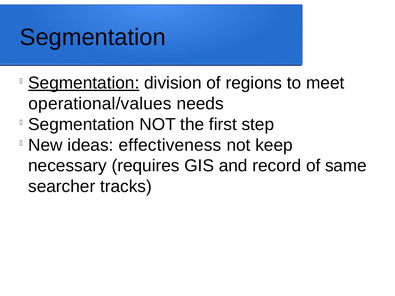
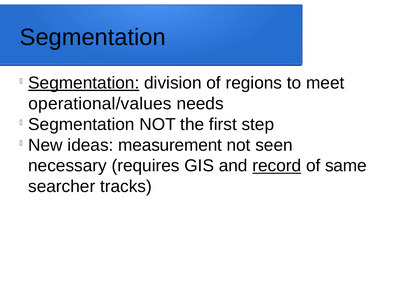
effectiveness: effectiveness -> measurement
keep: keep -> seen
record underline: none -> present
